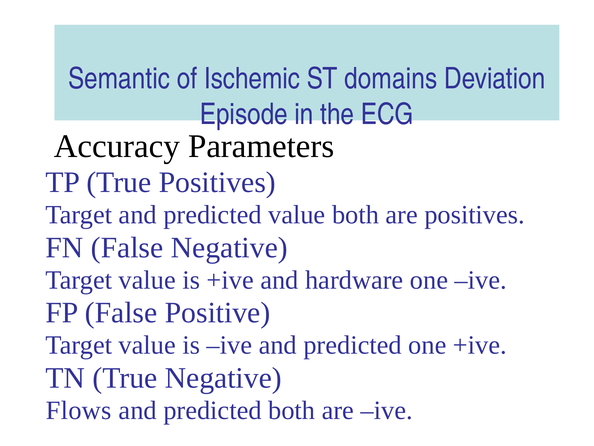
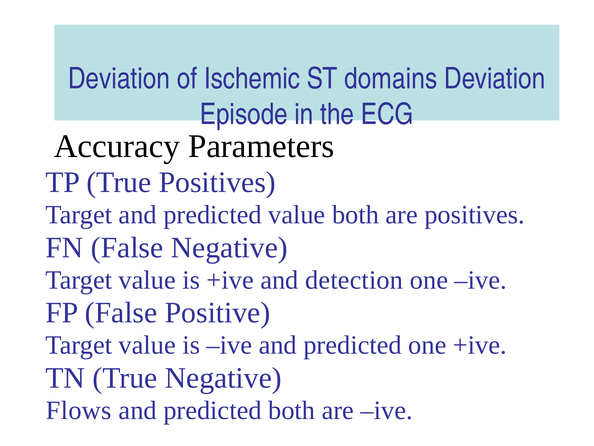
Semantic at (119, 79): Semantic -> Deviation
hardware: hardware -> detection
